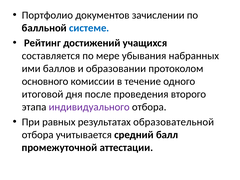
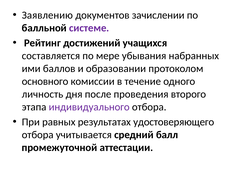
Портфолио: Портфолио -> Заявлению
системе colour: blue -> purple
итоговой: итоговой -> личность
образовательной: образовательной -> удостоверяющего
